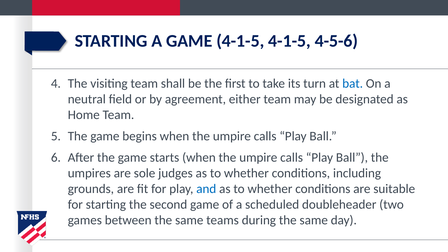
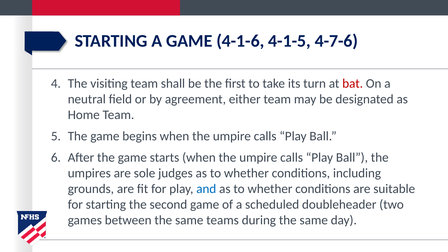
GAME 4-1-5: 4-1-5 -> 4-1-6
4-5-6: 4-5-6 -> 4-7-6
bat colour: blue -> red
